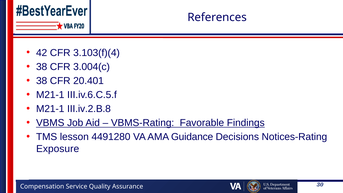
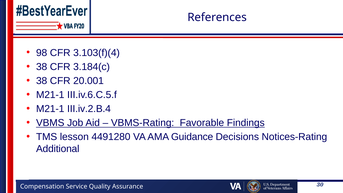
42: 42 -> 98
3.004(c: 3.004(c -> 3.184(c
20.401: 20.401 -> 20.001
III.iv.2.B.8: III.iv.2.B.8 -> III.iv.2.B.4
Exposure: Exposure -> Additional
